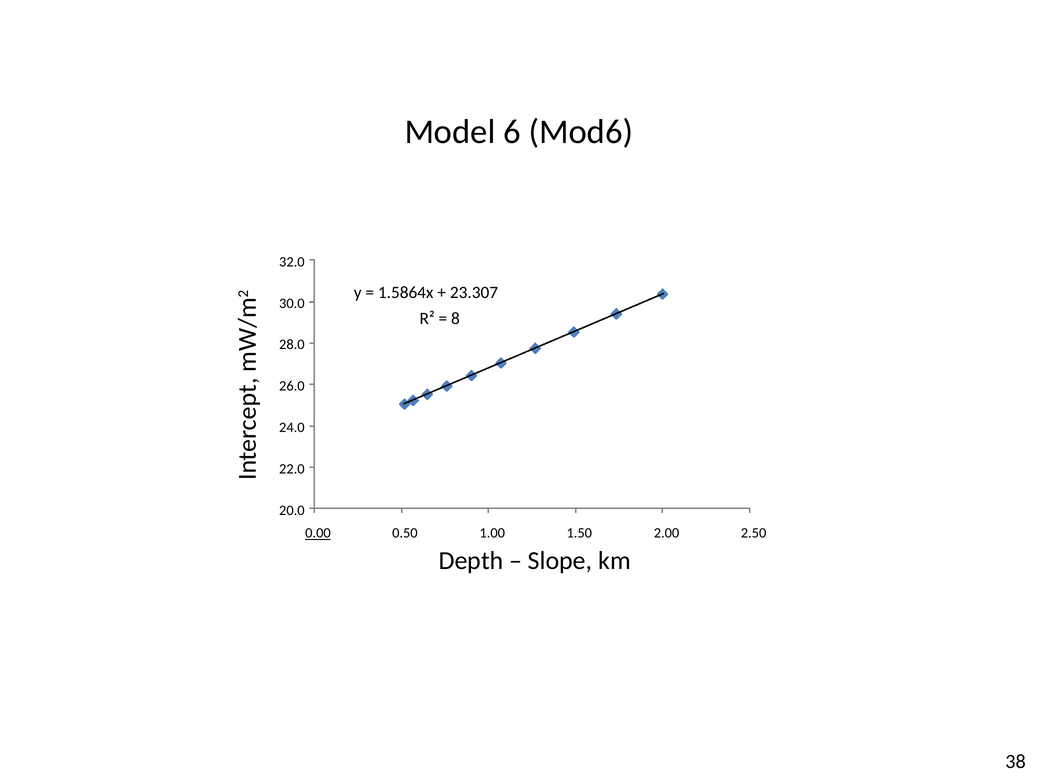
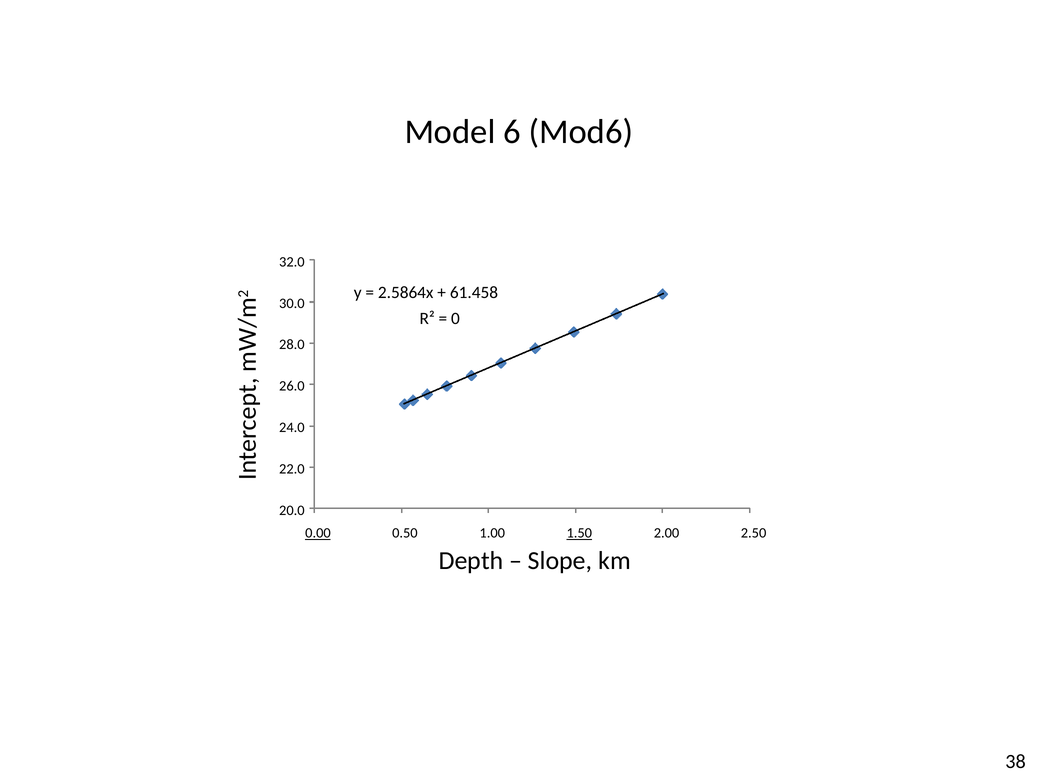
1.5864x: 1.5864x -> 2.5864x
23.307: 23.307 -> 61.458
8: 8 -> 0
1.50 underline: none -> present
